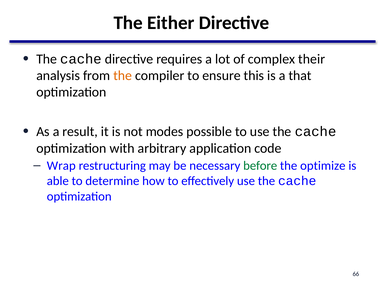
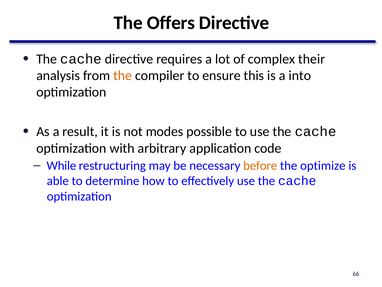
Either: Either -> Offers
that: that -> into
Wrap: Wrap -> While
before colour: green -> orange
